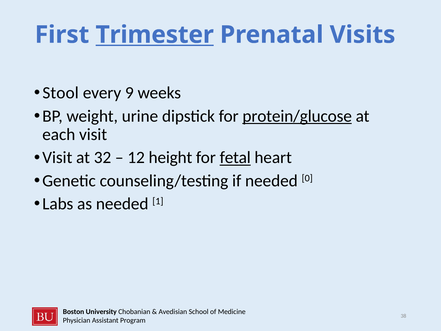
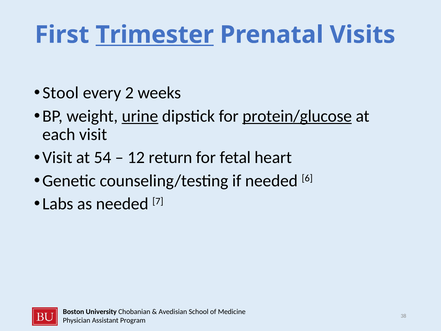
9: 9 -> 2
urine underline: none -> present
32: 32 -> 54
height: height -> return
fetal underline: present -> none
0: 0 -> 6
1: 1 -> 7
